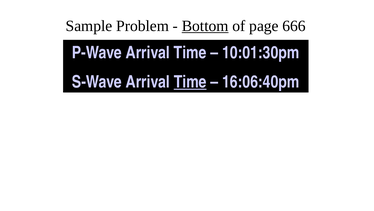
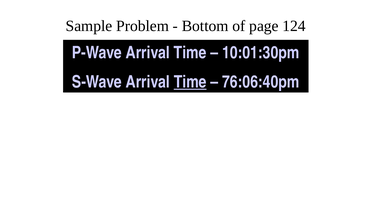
Bottom underline: present -> none
666: 666 -> 124
16:06:40pm: 16:06:40pm -> 76:06:40pm
